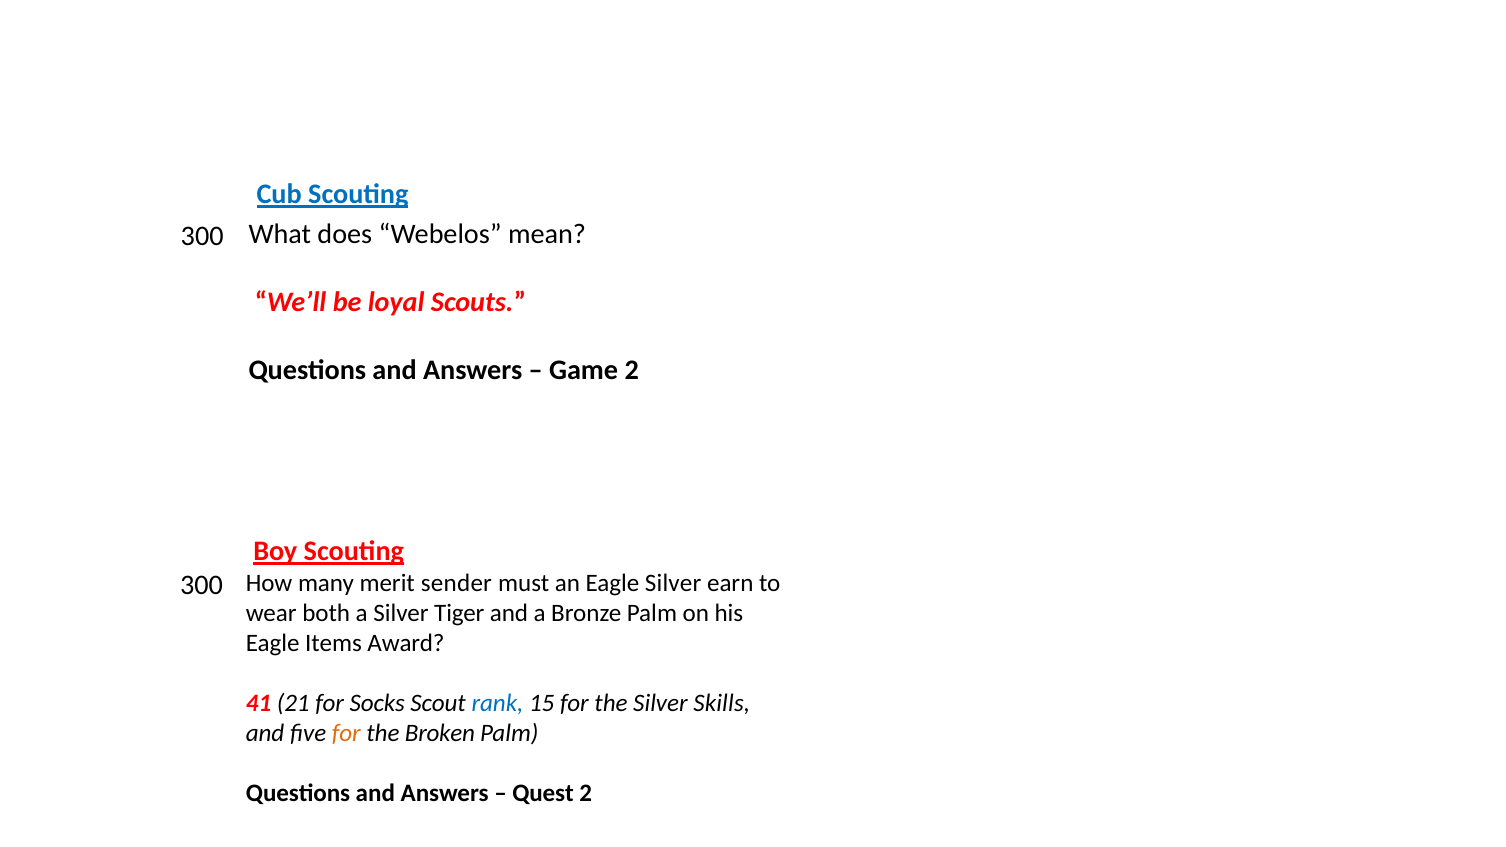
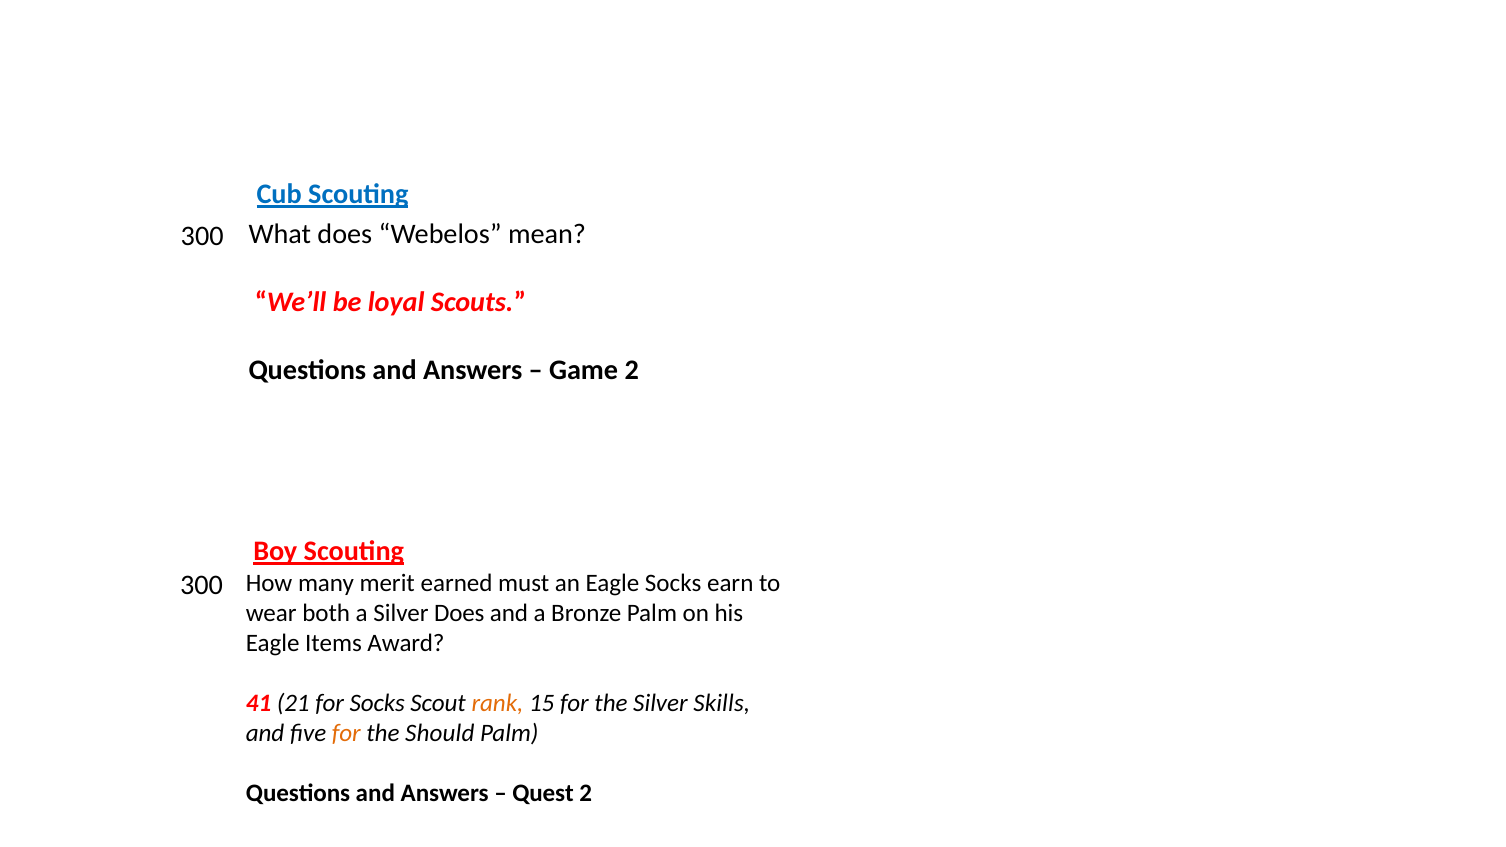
sender: sender -> earned
Eagle Silver: Silver -> Socks
Silver Tiger: Tiger -> Does
rank colour: blue -> orange
Broken: Broken -> Should
